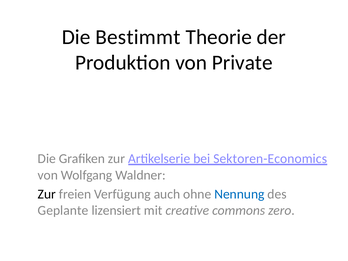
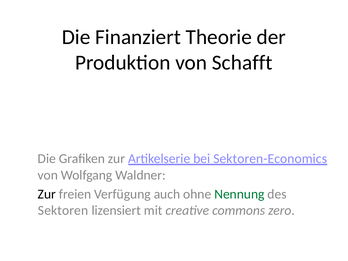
Bestimmt: Bestimmt -> Finanziert
Private: Private -> Schafft
Nennung colour: blue -> green
Geplante: Geplante -> Sektoren
